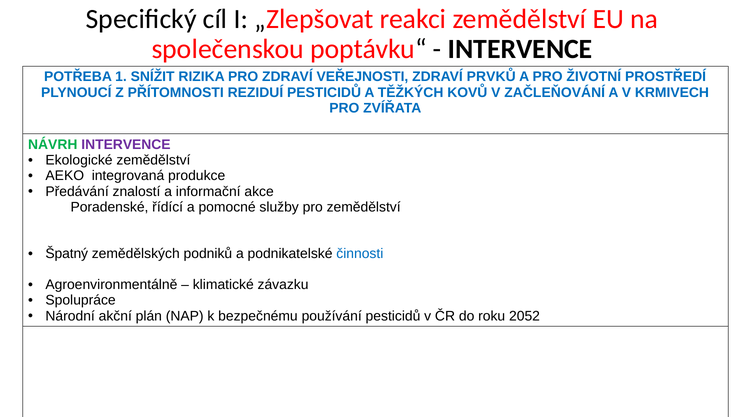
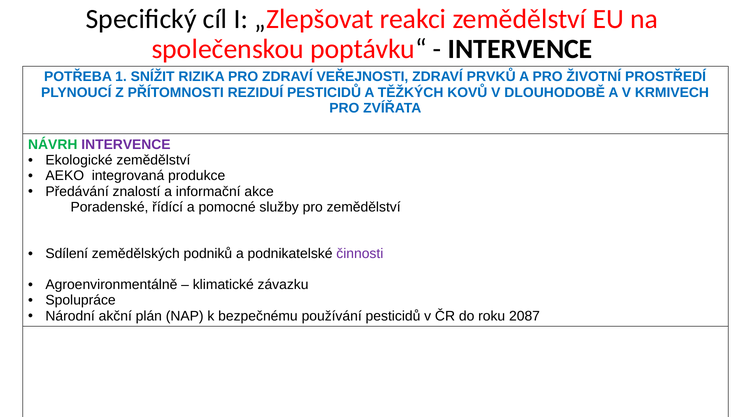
ZAČLEŇOVÁNÍ: ZAČLEŇOVÁNÍ -> DLOUHODOBĚ
Špatný: Špatný -> Sdílení
činnosti colour: blue -> purple
2052: 2052 -> 2087
